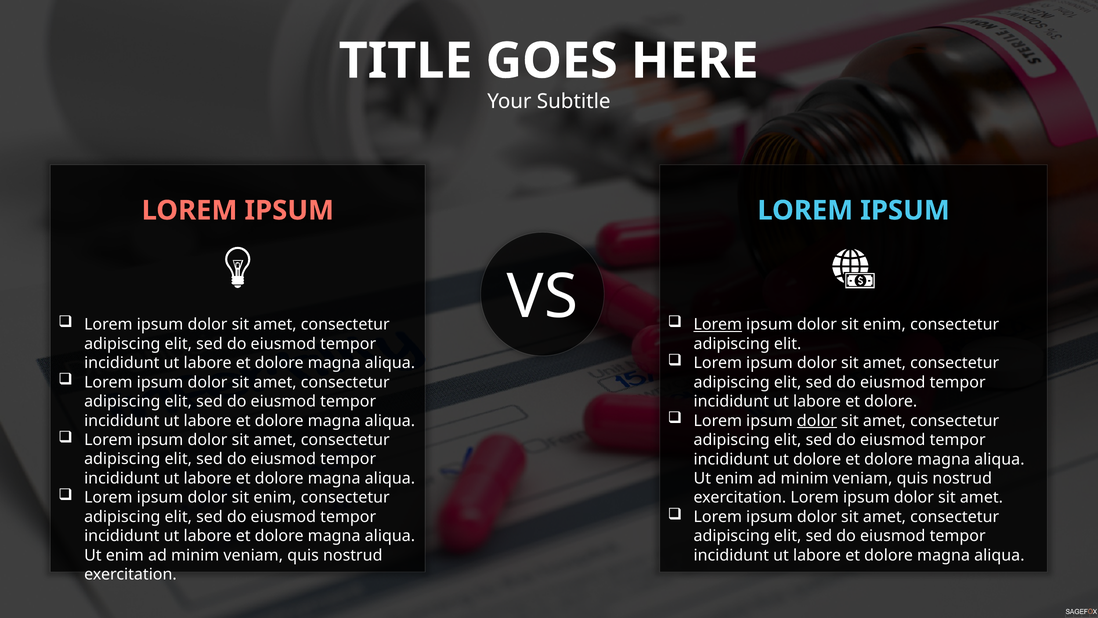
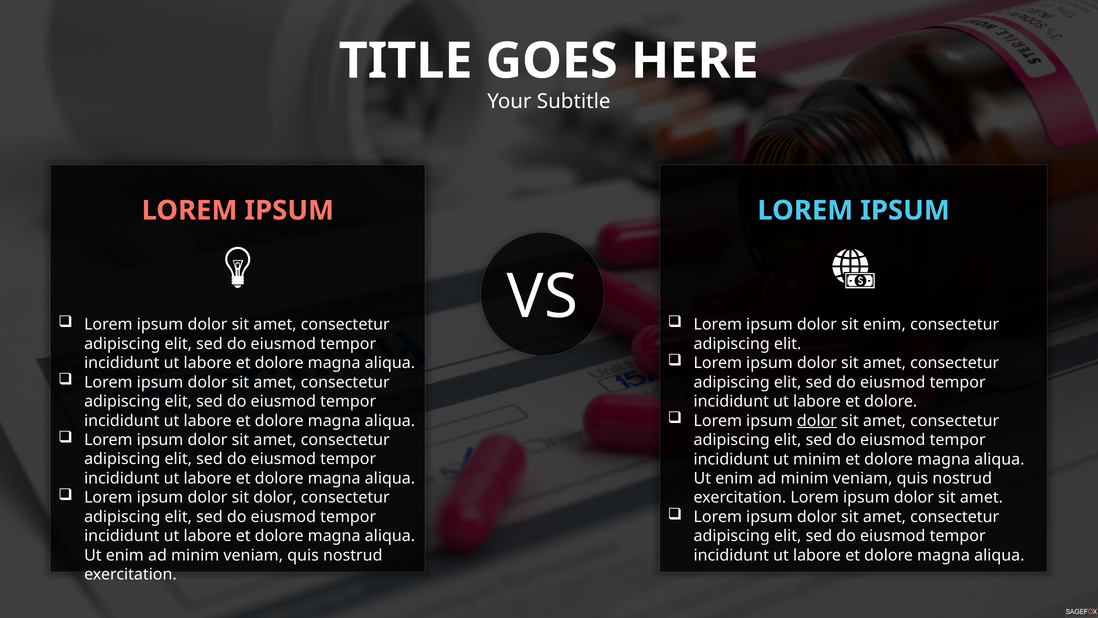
Lorem at (718, 324) underline: present -> none
ut dolore: dolore -> minim
enim at (275, 497): enim -> dolor
